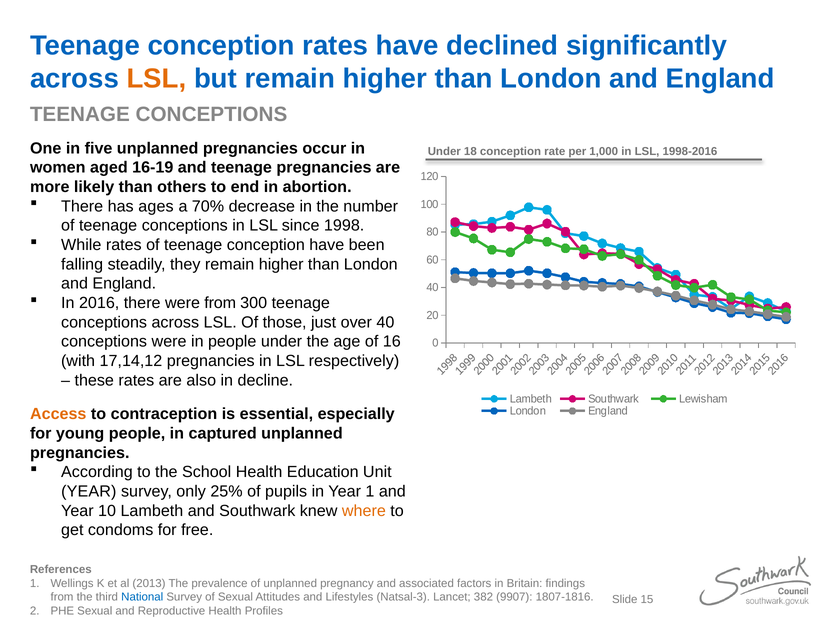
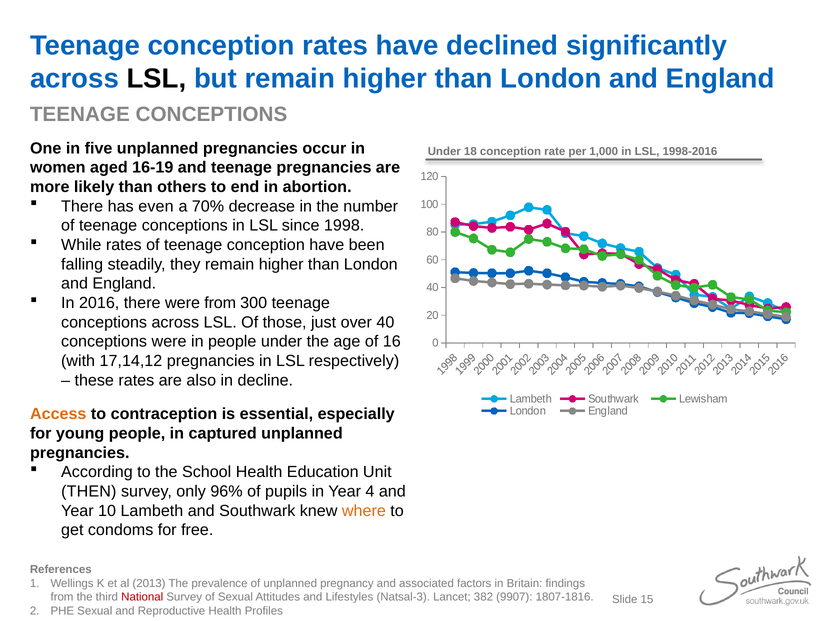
LSL at (157, 79) colour: orange -> black
ages: ages -> even
YEAR at (89, 491): YEAR -> THEN
25%: 25% -> 96%
Year 1: 1 -> 4
National colour: blue -> red
